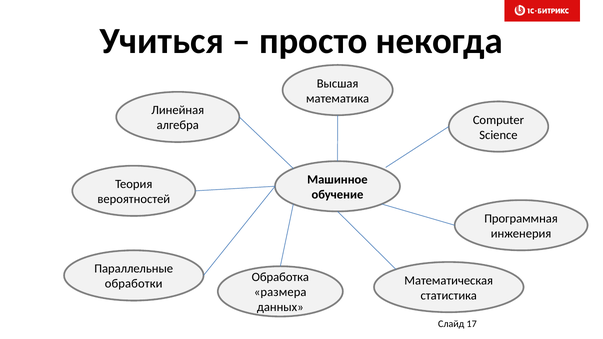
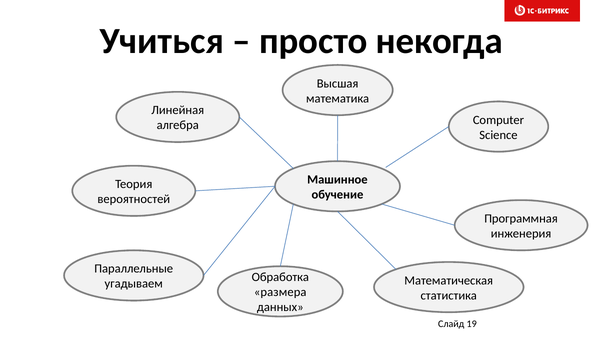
обработки: обработки -> угадываем
17: 17 -> 19
